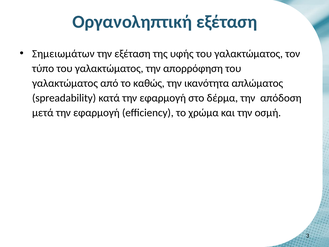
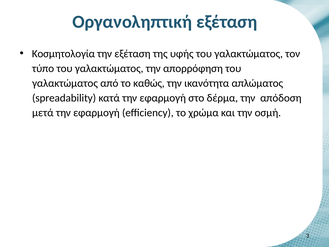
Σημειωμάτων: Σημειωμάτων -> Κοσμητολογία
